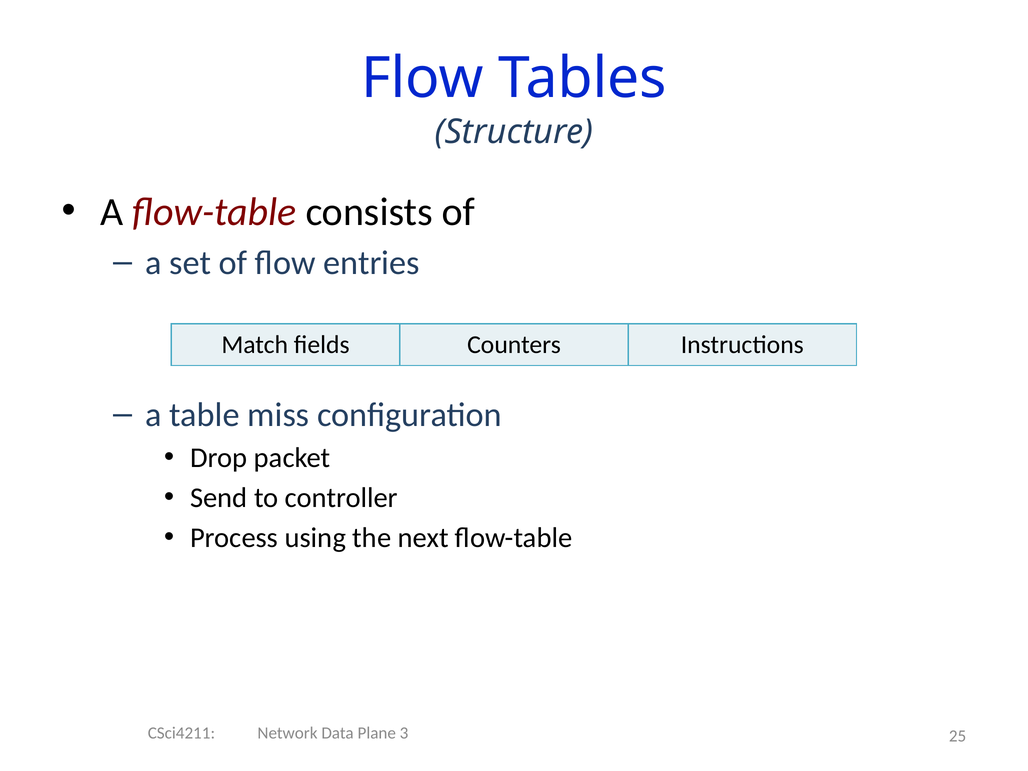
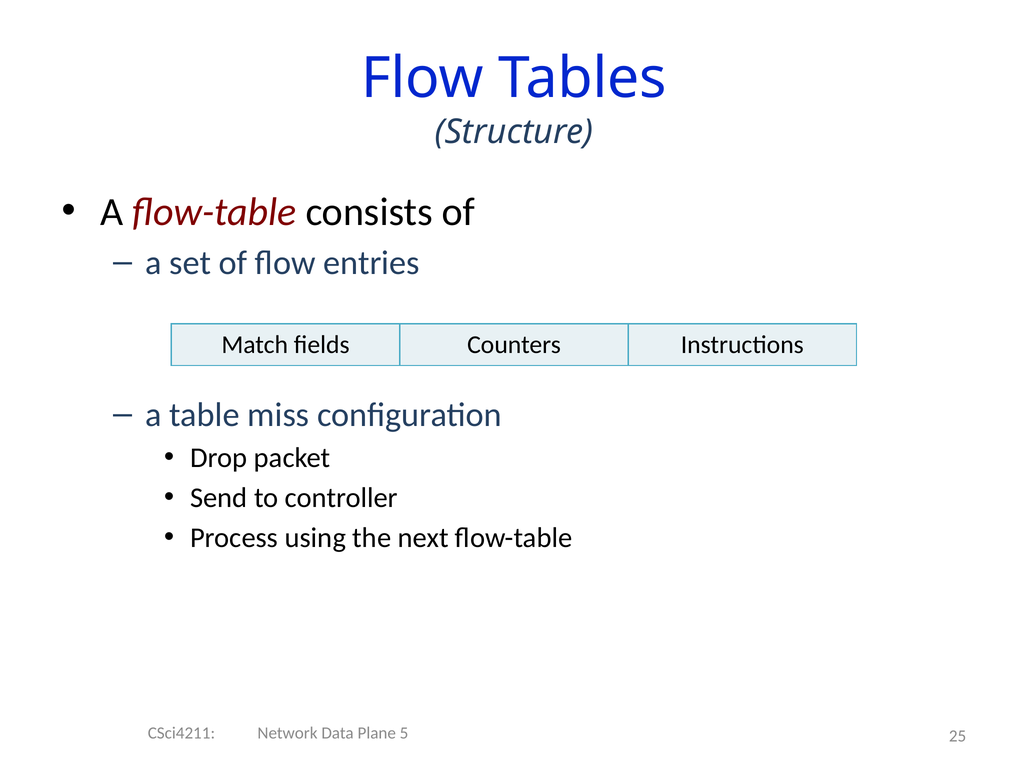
3: 3 -> 5
